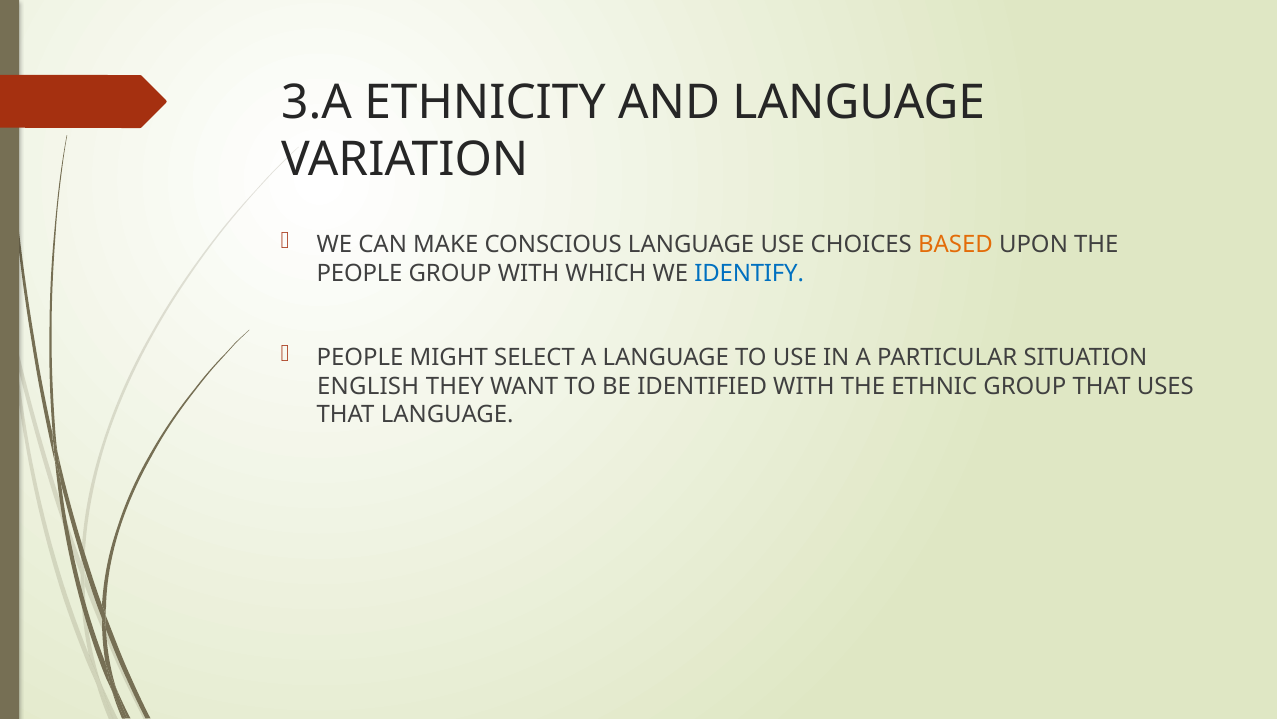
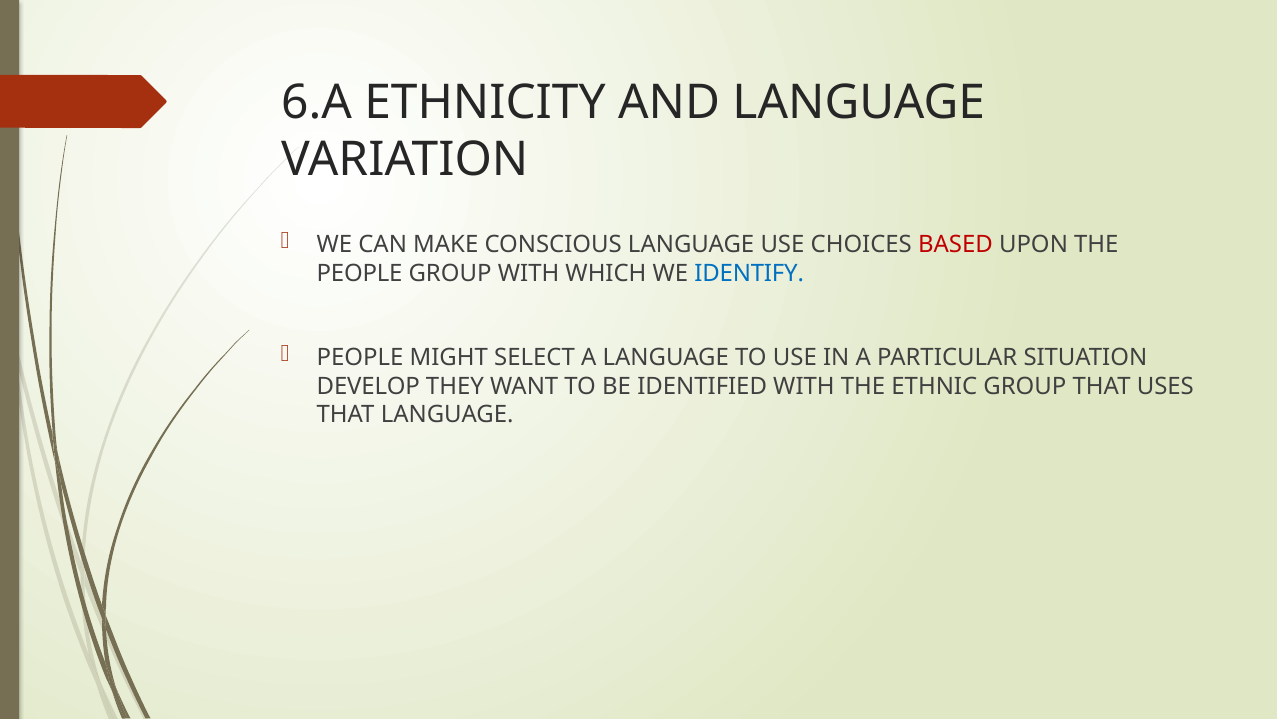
3.A: 3.A -> 6.A
BASED colour: orange -> red
ENGLISH: ENGLISH -> DEVELOP
